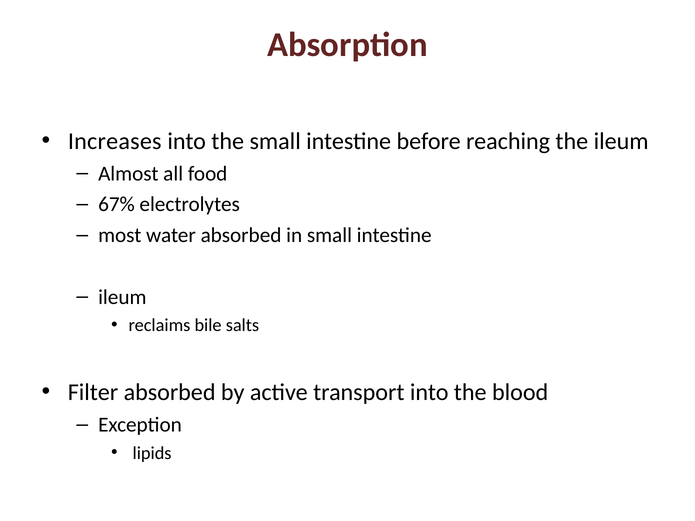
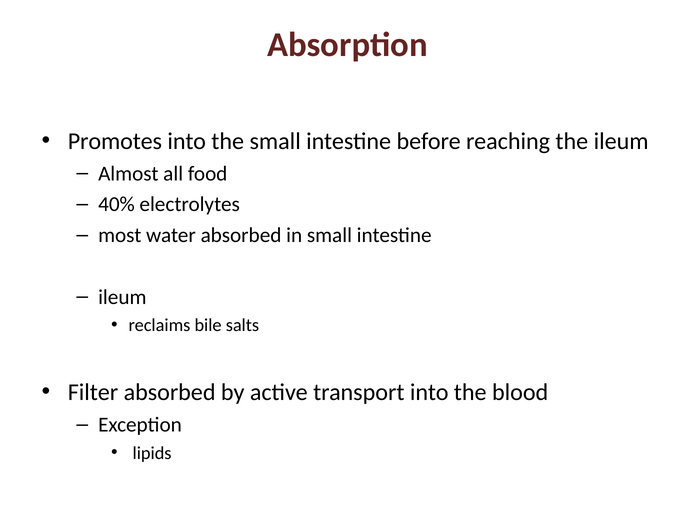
Increases: Increases -> Promotes
67%: 67% -> 40%
